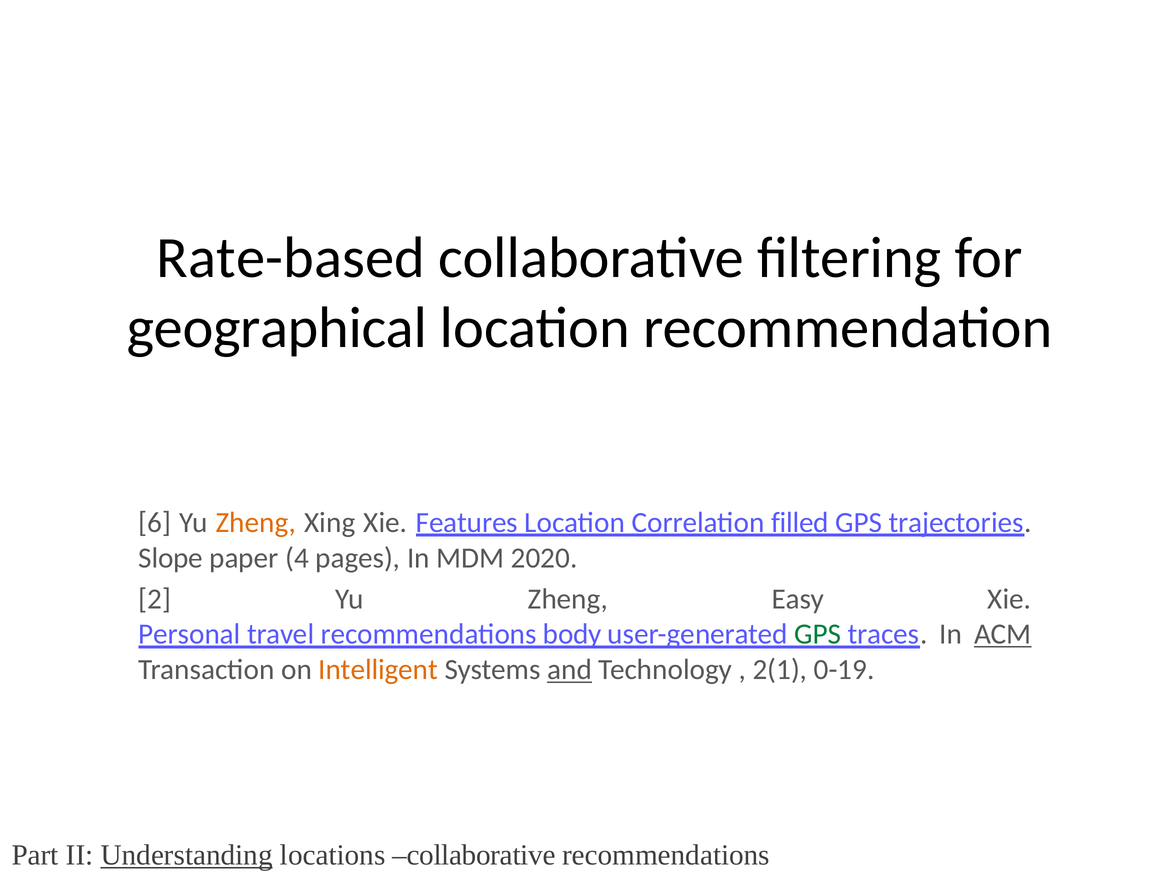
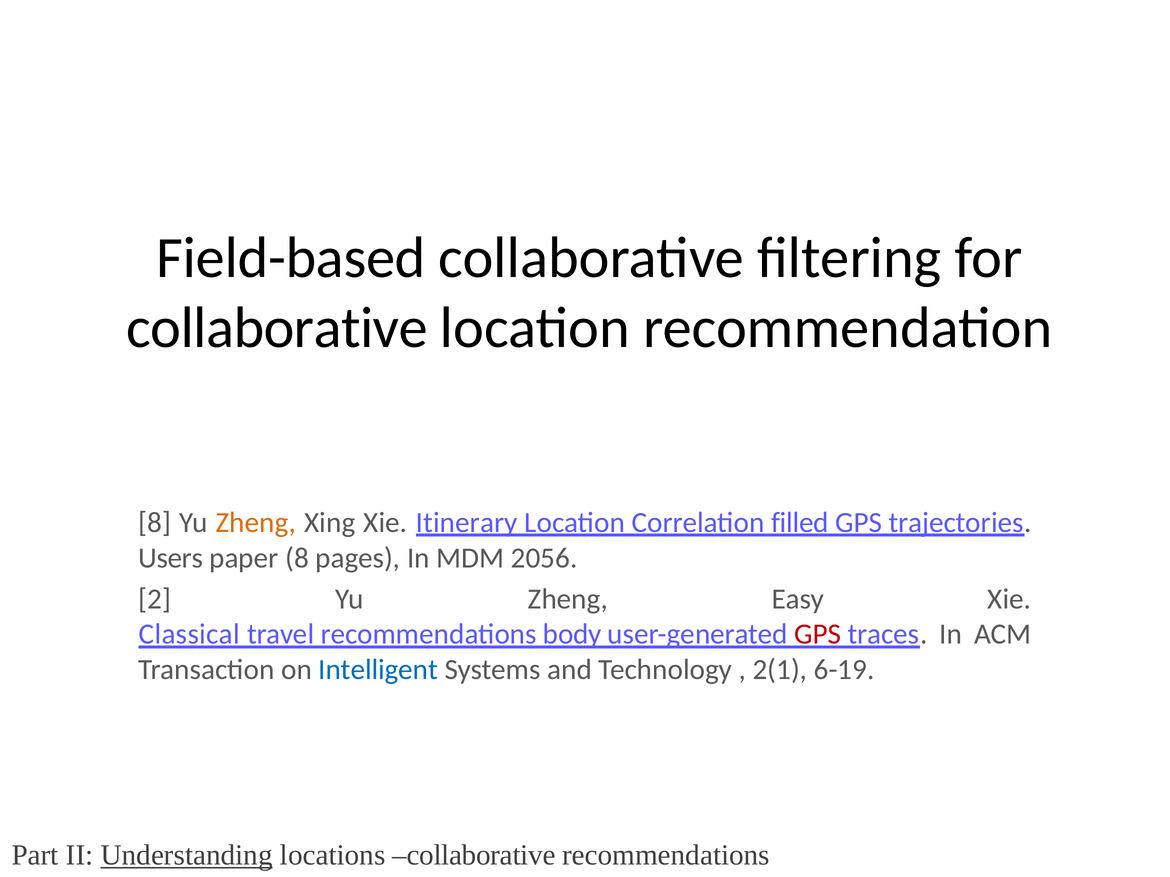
Rate-based: Rate-based -> Field-based
geographical at (277, 328): geographical -> collaborative
6 at (155, 523): 6 -> 8
Features: Features -> Itinerary
Slope: Slope -> Users
paper 4: 4 -> 8
2020: 2020 -> 2056
Personal: Personal -> Classical
GPS at (818, 634) colour: green -> red
ACM underline: present -> none
Intelligent colour: orange -> blue
and underline: present -> none
0-19: 0-19 -> 6-19
